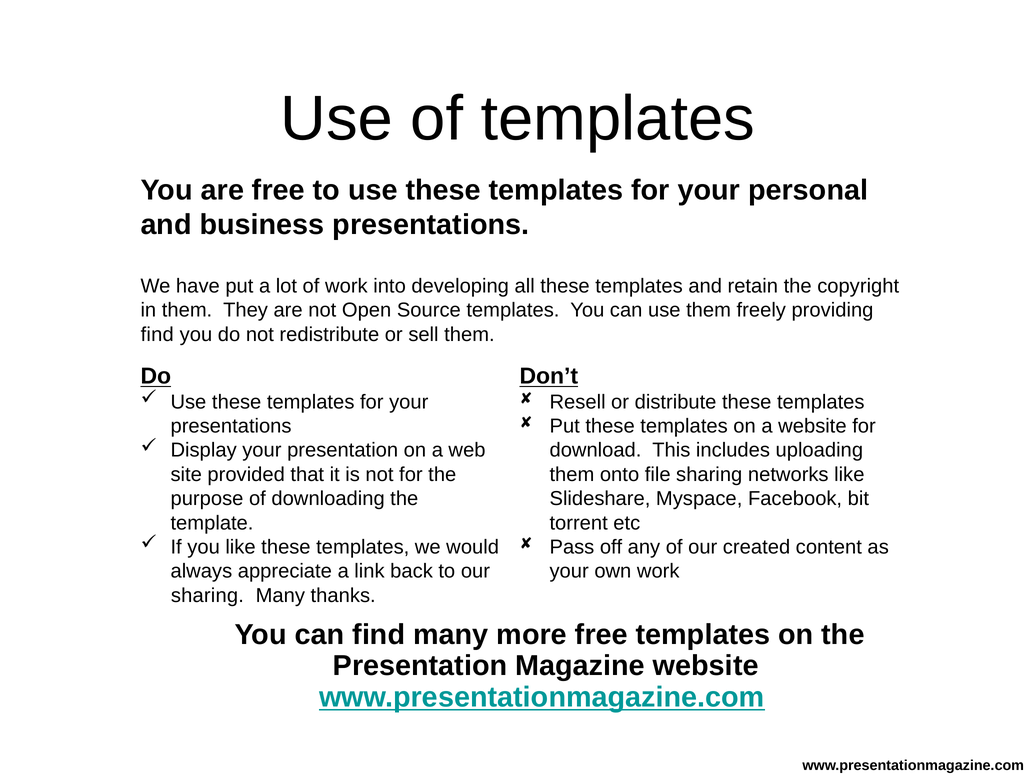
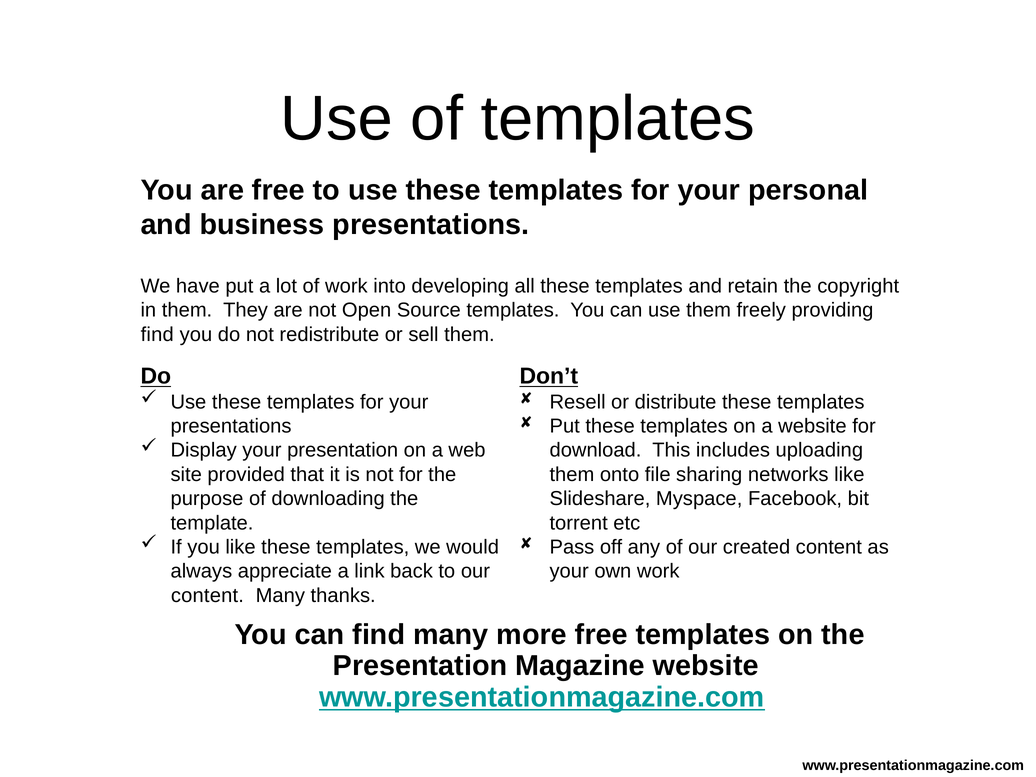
sharing at (207, 595): sharing -> content
